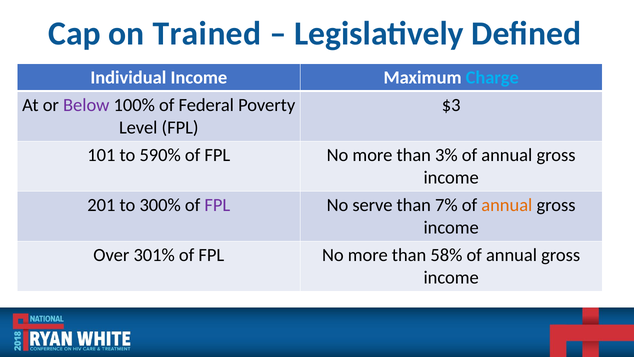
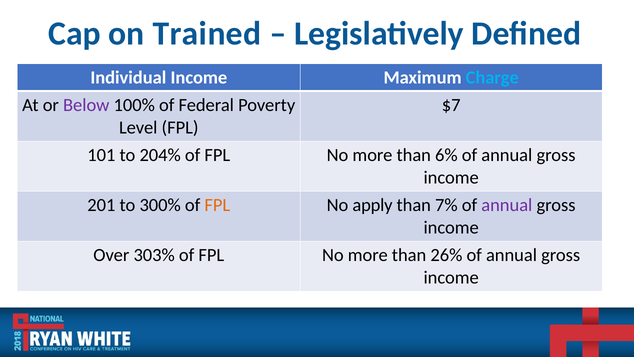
$3: $3 -> $7
590%: 590% -> 204%
3%: 3% -> 6%
FPL at (217, 205) colour: purple -> orange
serve: serve -> apply
annual at (507, 205) colour: orange -> purple
301%: 301% -> 303%
58%: 58% -> 26%
